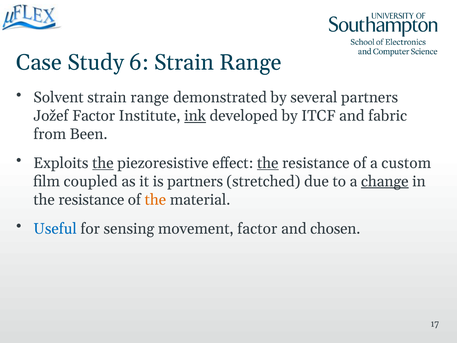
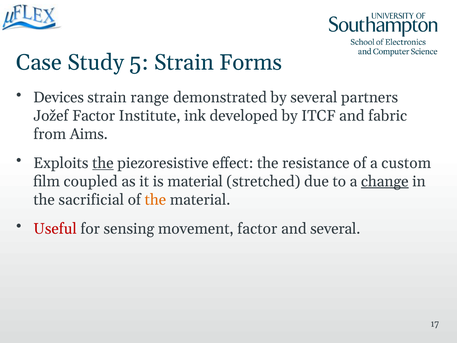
6: 6 -> 5
Range at (250, 63): Range -> Forms
Solvent: Solvent -> Devices
ink underline: present -> none
Been: Been -> Aims
the at (268, 163) underline: present -> none
is partners: partners -> material
resistance at (91, 200): resistance -> sacrificial
Useful colour: blue -> red
and chosen: chosen -> several
